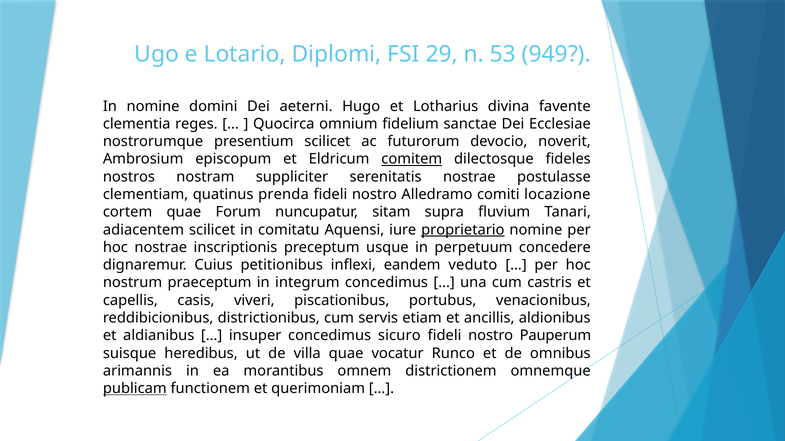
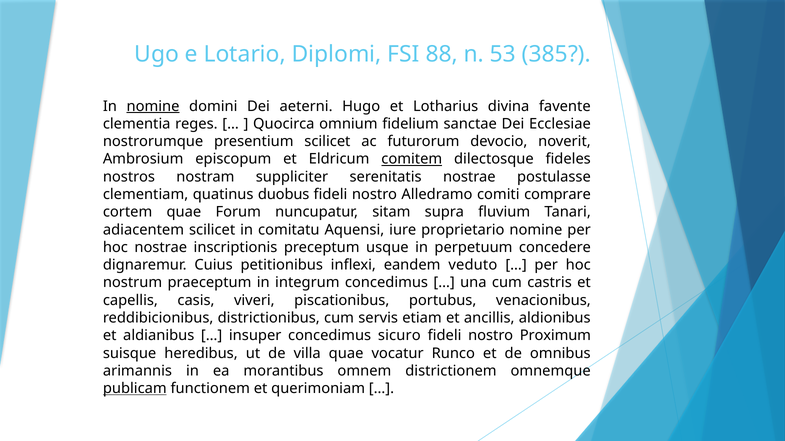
29: 29 -> 88
949: 949 -> 385
nomine at (153, 106) underline: none -> present
prenda: prenda -> duobus
locazione: locazione -> comprare
proprietario underline: present -> none
Pauperum: Pauperum -> Proximum
